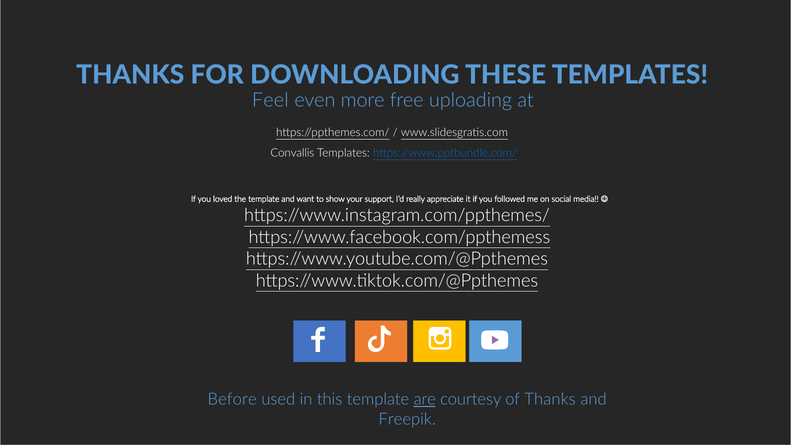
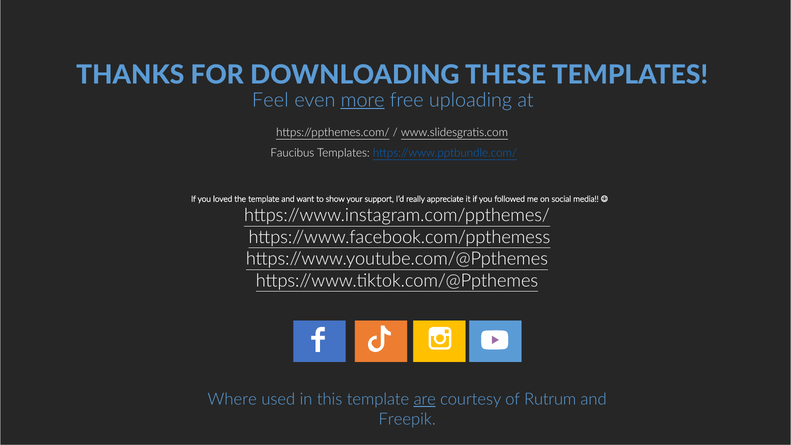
more underline: none -> present
Convallis: Convallis -> Faucibus
Before: Before -> Where
of Thanks: Thanks -> Rutrum
